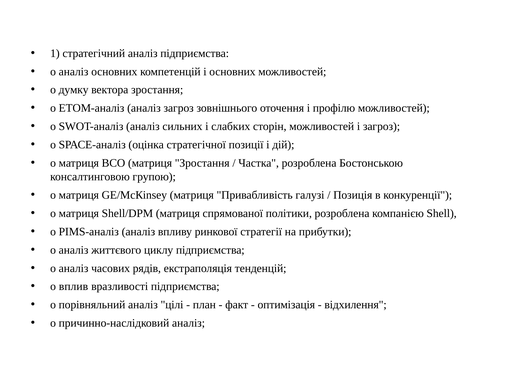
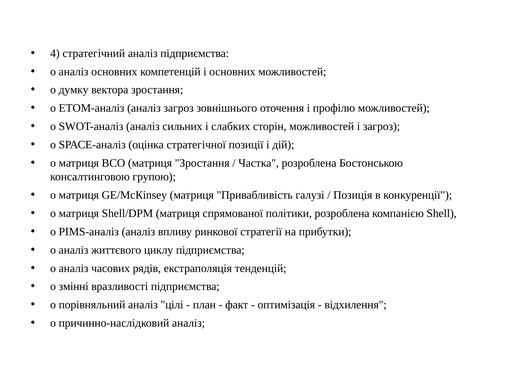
1: 1 -> 4
вплив: вплив -> змінні
